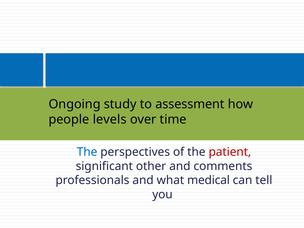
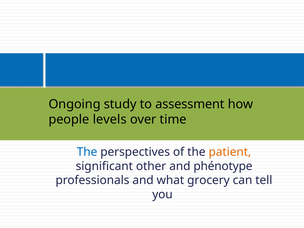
patient colour: red -> orange
comments: comments -> phénotype
medical: medical -> grocery
